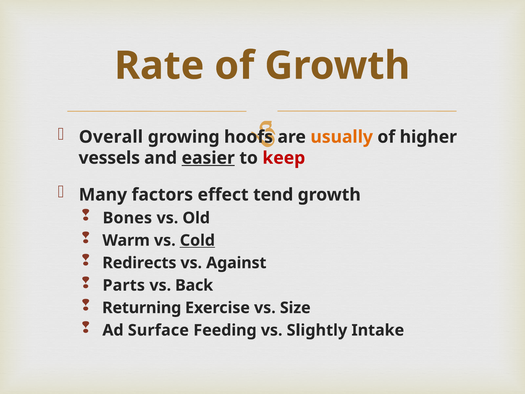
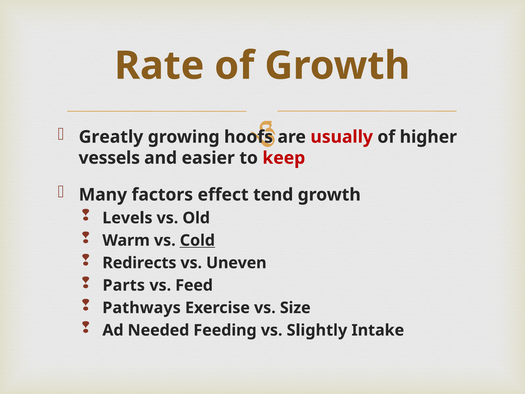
Overall: Overall -> Greatly
usually colour: orange -> red
easier underline: present -> none
Bones: Bones -> Levels
Against: Against -> Uneven
Back: Back -> Feed
Returning: Returning -> Pathways
Surface: Surface -> Needed
